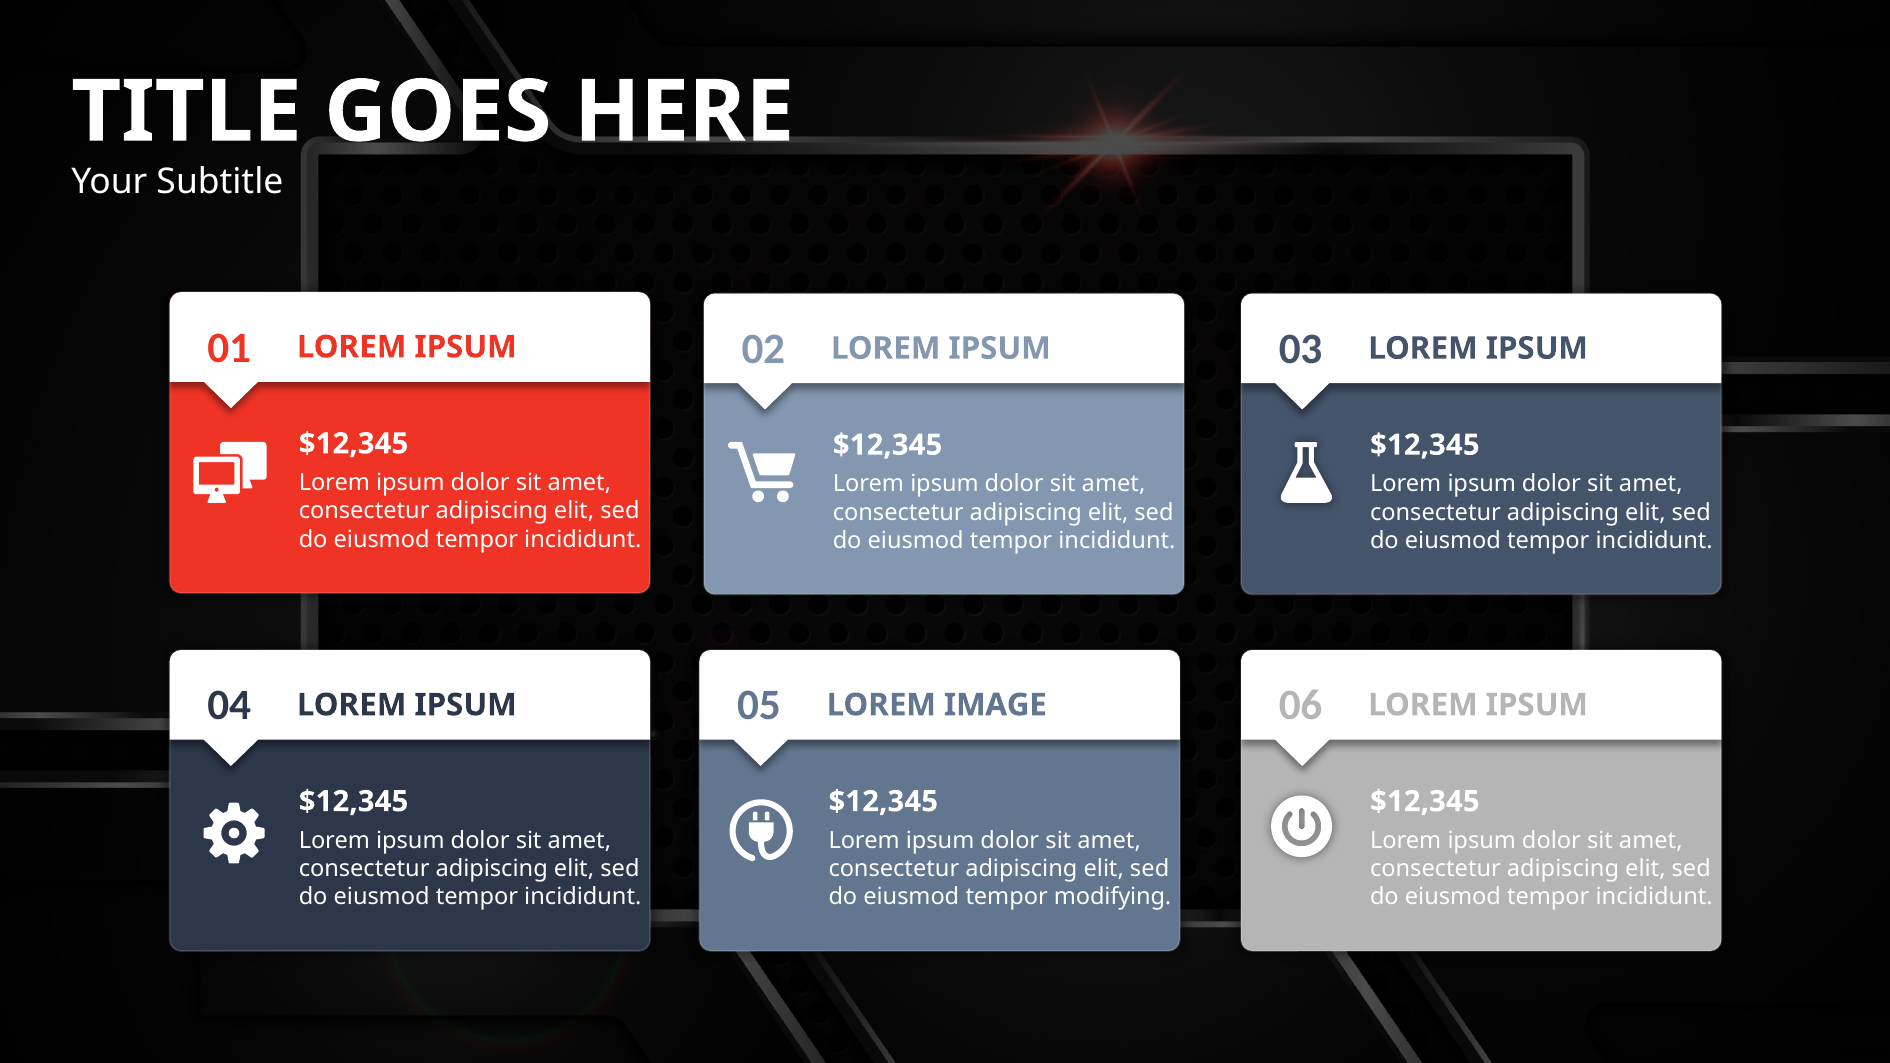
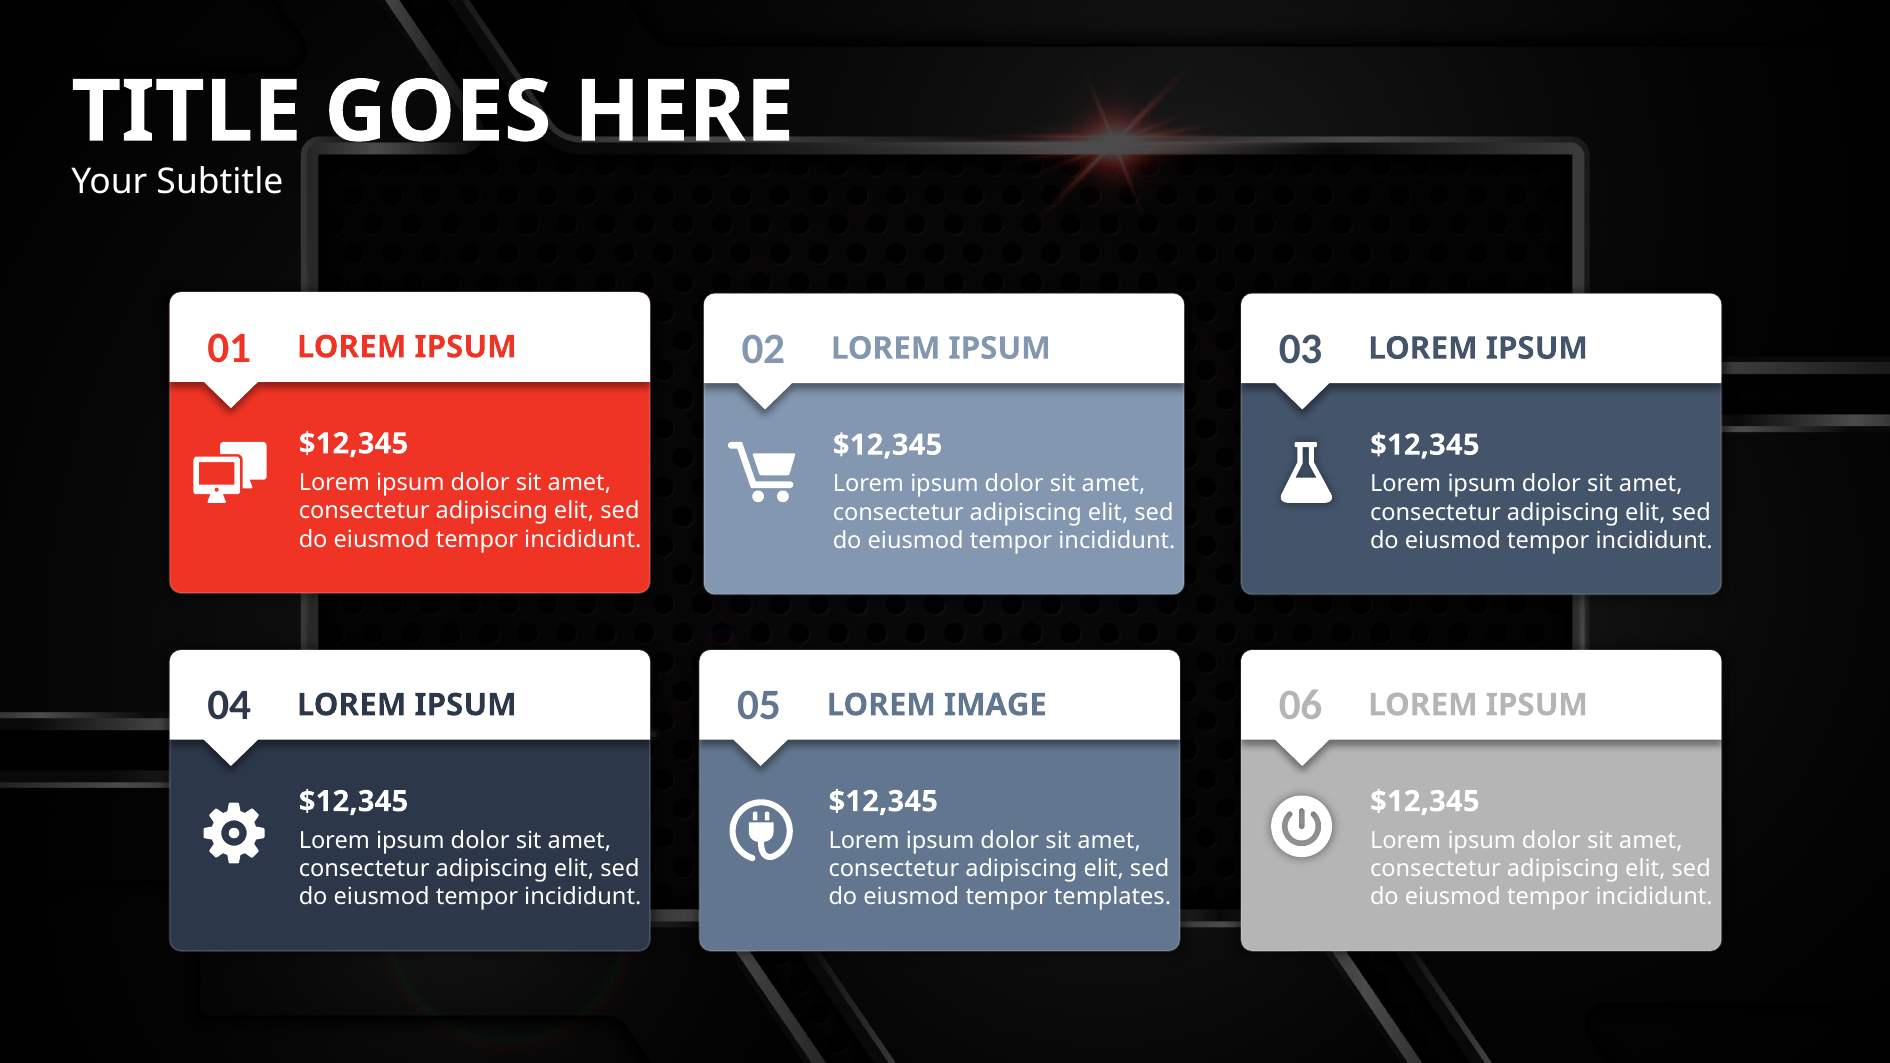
modifying: modifying -> templates
